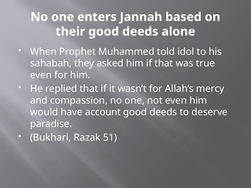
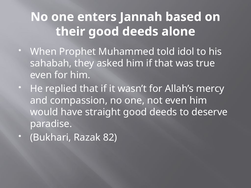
account: account -> straight
51: 51 -> 82
